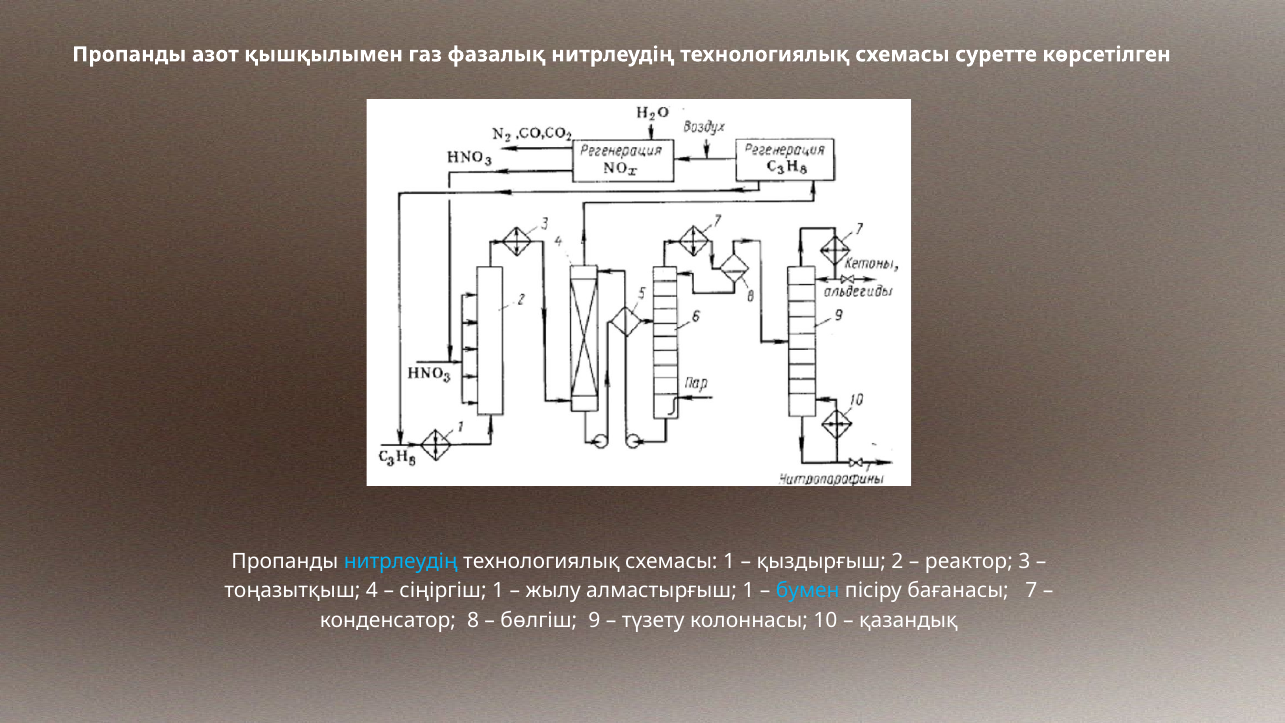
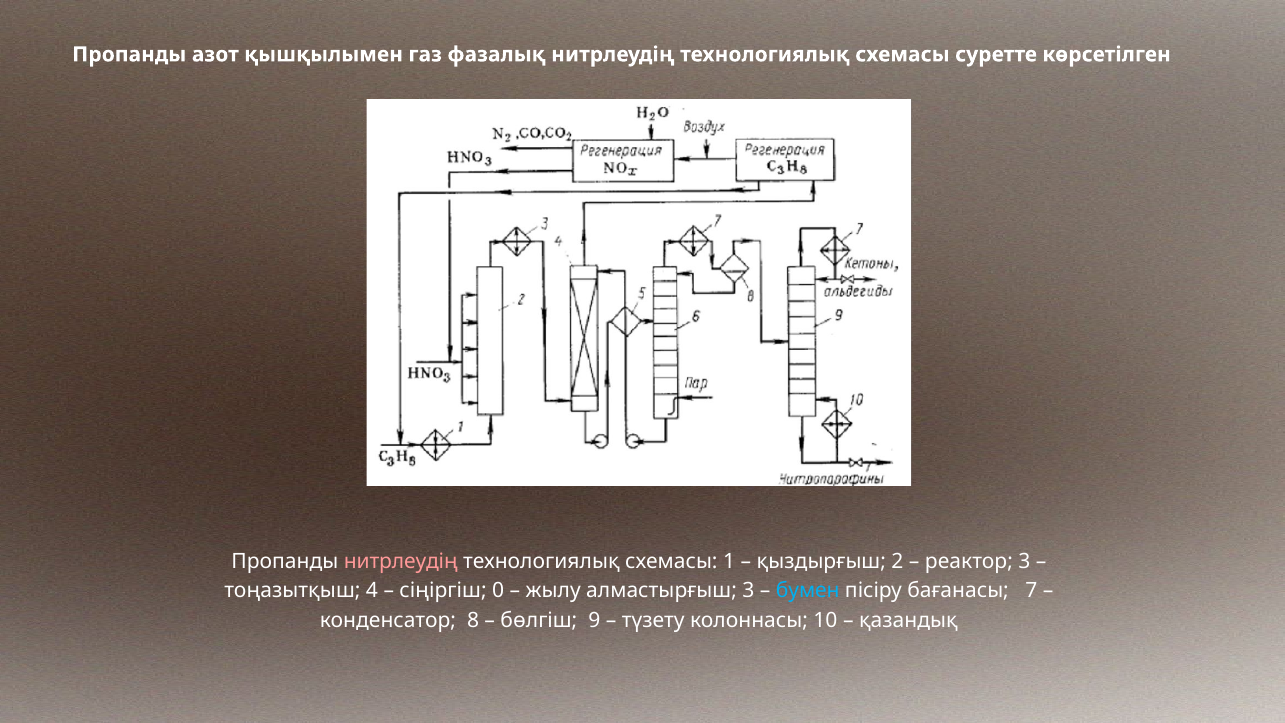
нитрлеудің at (401, 561) colour: light blue -> pink
сіңіргіш 1: 1 -> 0
алмастырғыш 1: 1 -> 3
